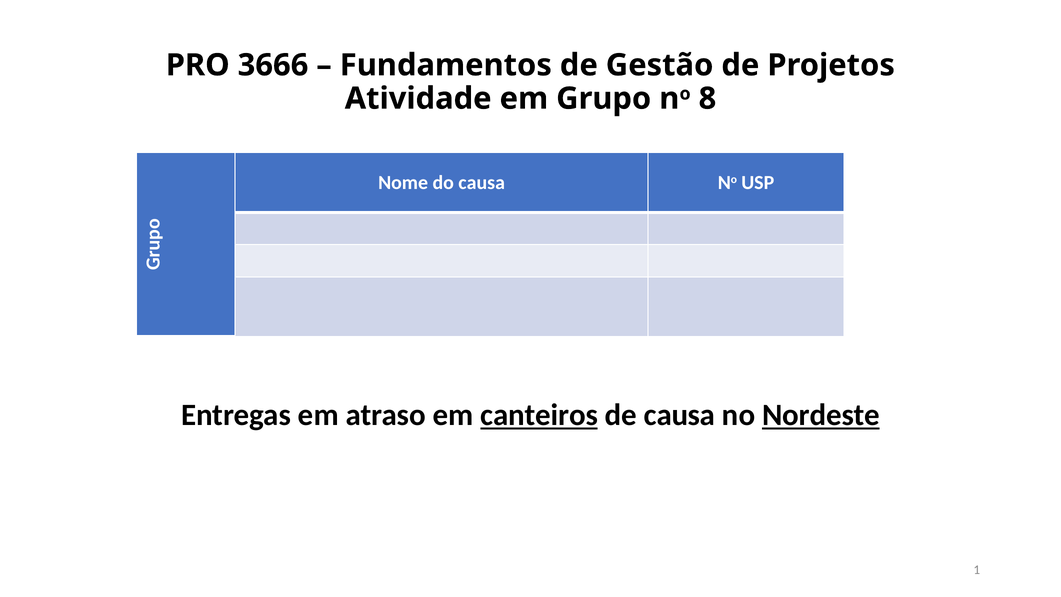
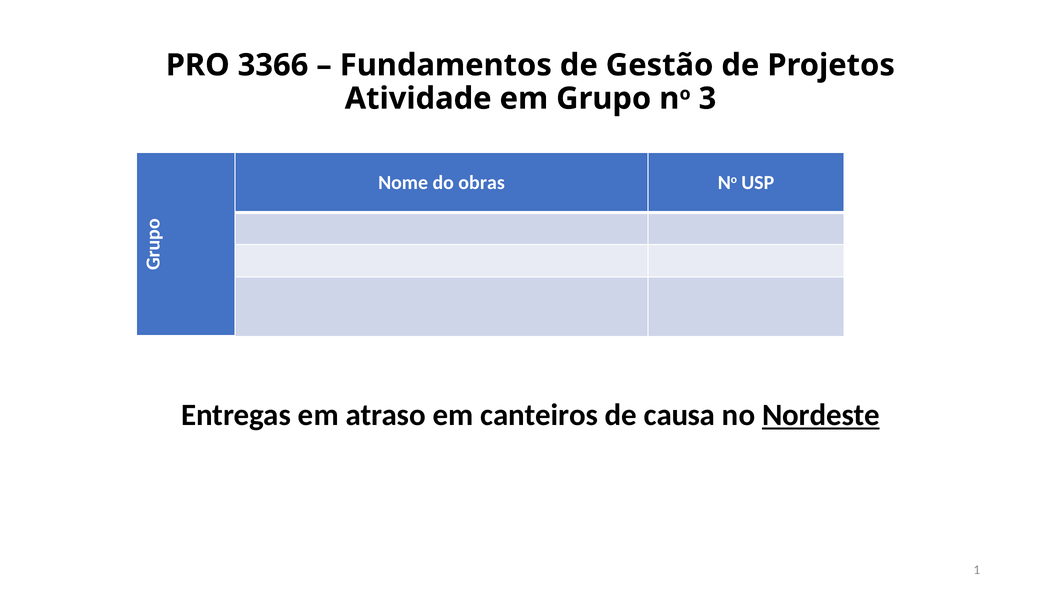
3666: 3666 -> 3366
8: 8 -> 3
do causa: causa -> obras
canteiros underline: present -> none
